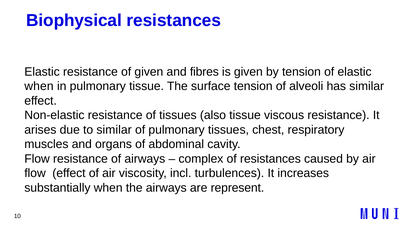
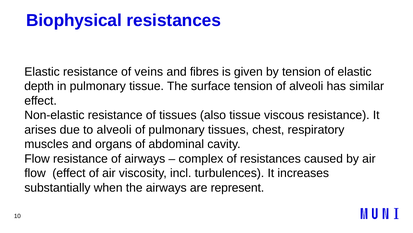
of given: given -> veins
when at (39, 86): when -> depth
to similar: similar -> alveoli
